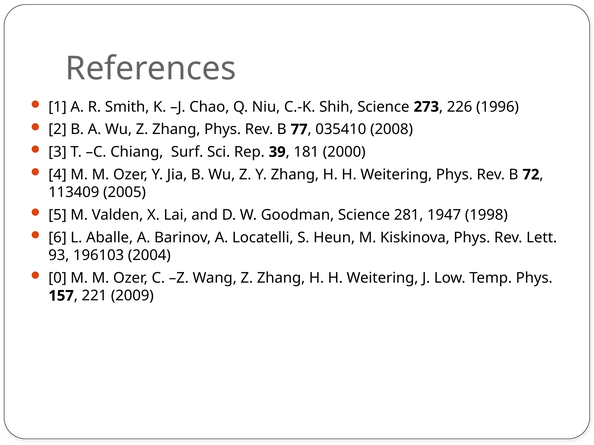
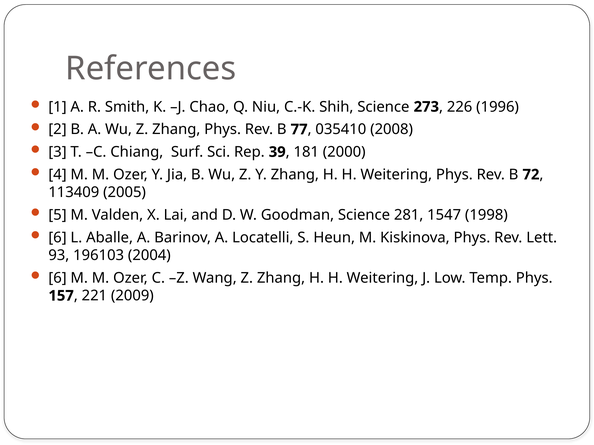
1947: 1947 -> 1547
0 at (58, 278): 0 -> 6
